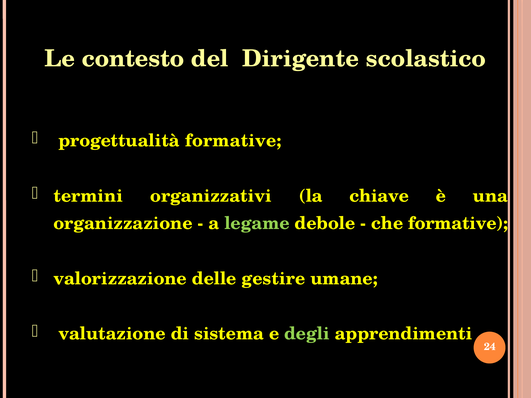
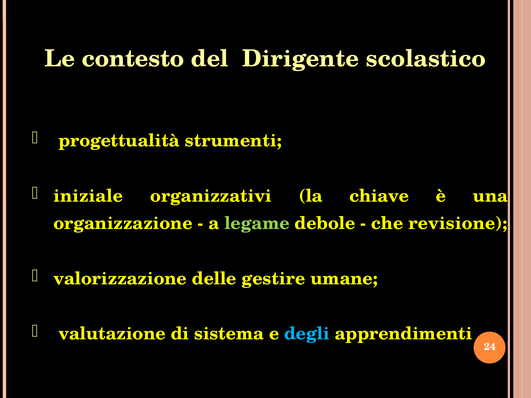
progettualità formative: formative -> strumenti
termini: termini -> iniziale
che formative: formative -> revisione
degli colour: light green -> light blue
